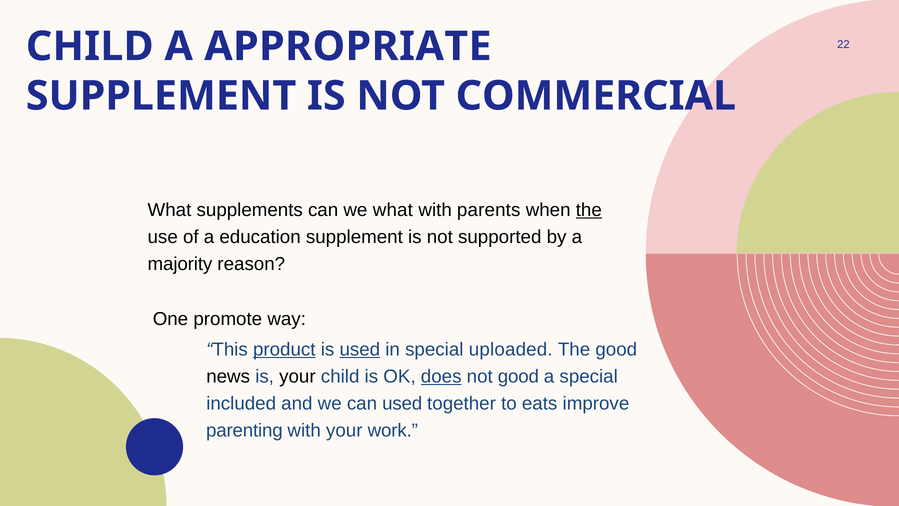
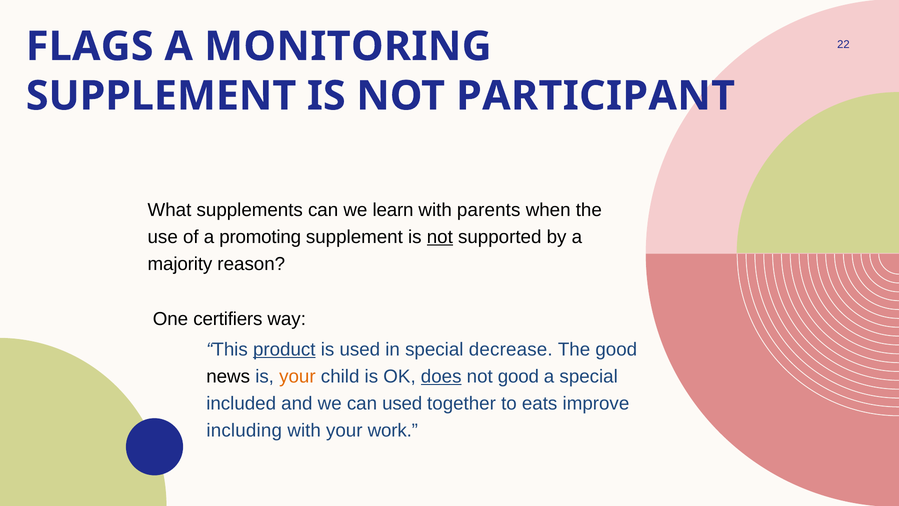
CHILD at (90, 46): CHILD -> FLAGS
APPROPRIATE: APPROPRIATE -> MONITORING
COMMERCIAL: COMMERCIAL -> PARTICIPANT
we what: what -> learn
the at (589, 210) underline: present -> none
education: education -> promoting
not at (440, 237) underline: none -> present
promote: promote -> certifiers
used at (360, 349) underline: present -> none
uploaded: uploaded -> decrease
your at (297, 376) colour: black -> orange
parenting: parenting -> including
